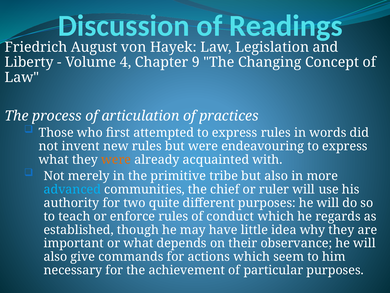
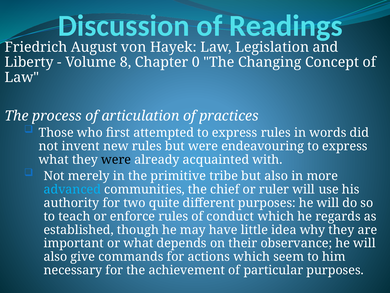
4: 4 -> 8
9: 9 -> 0
were at (116, 160) colour: orange -> black
